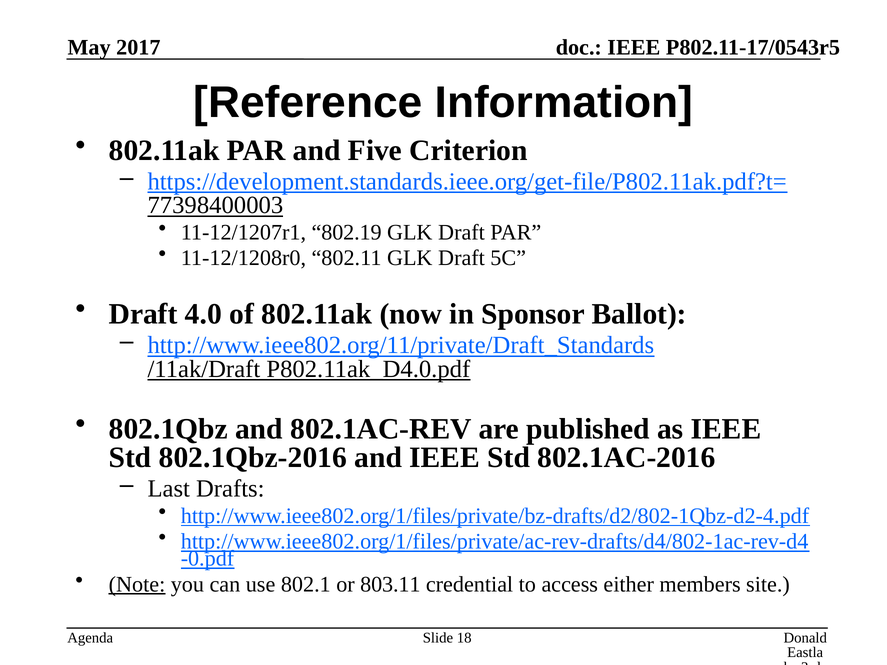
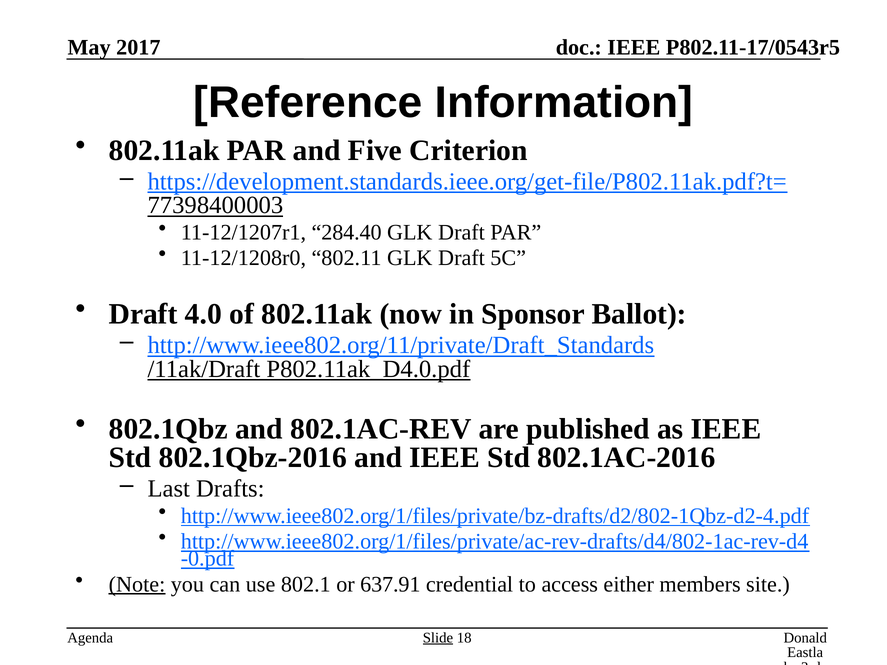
802.19: 802.19 -> 284.40
803.11: 803.11 -> 637.91
Slide underline: none -> present
